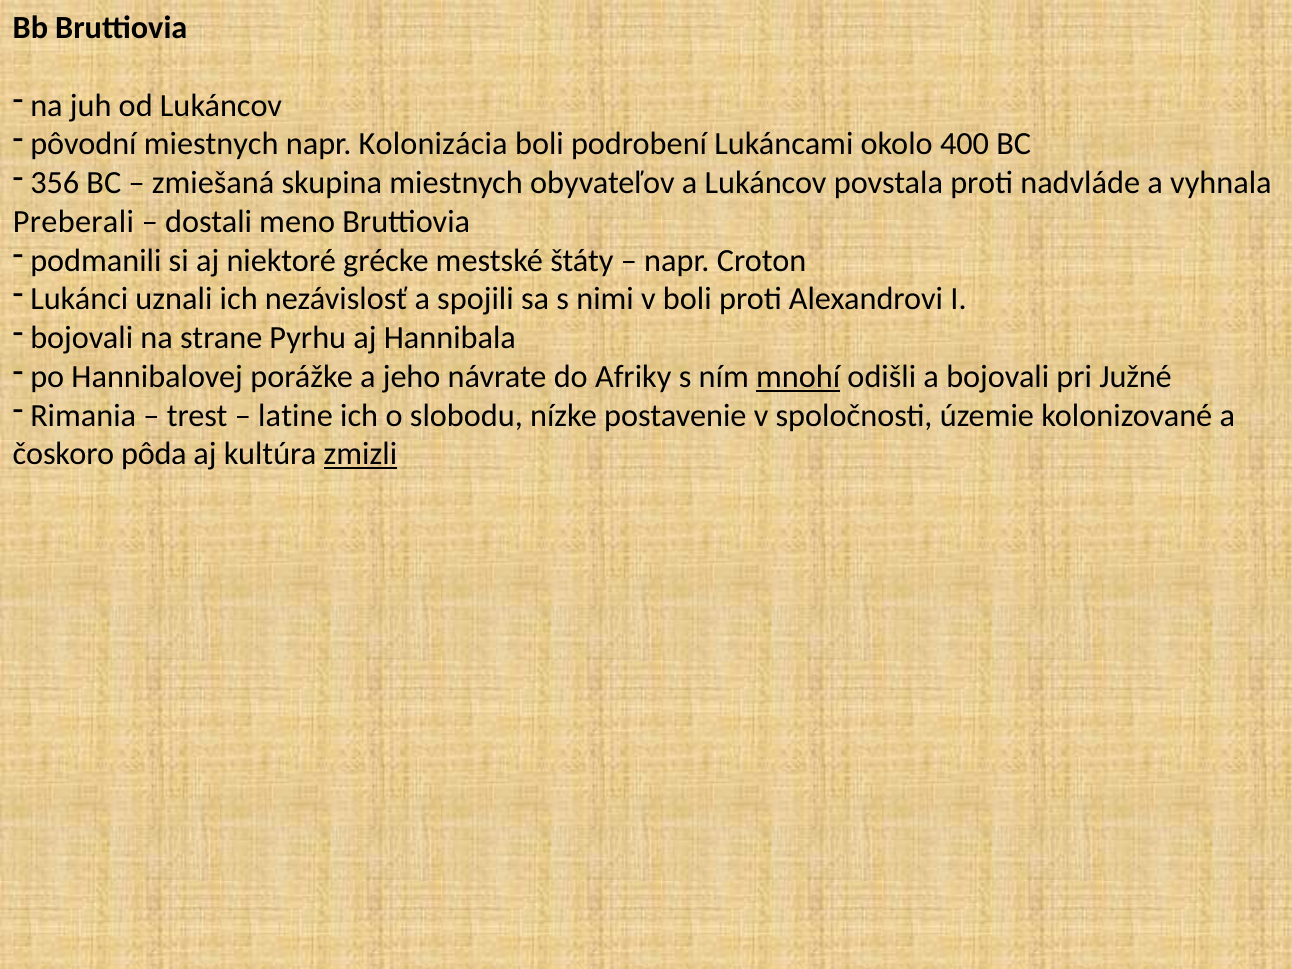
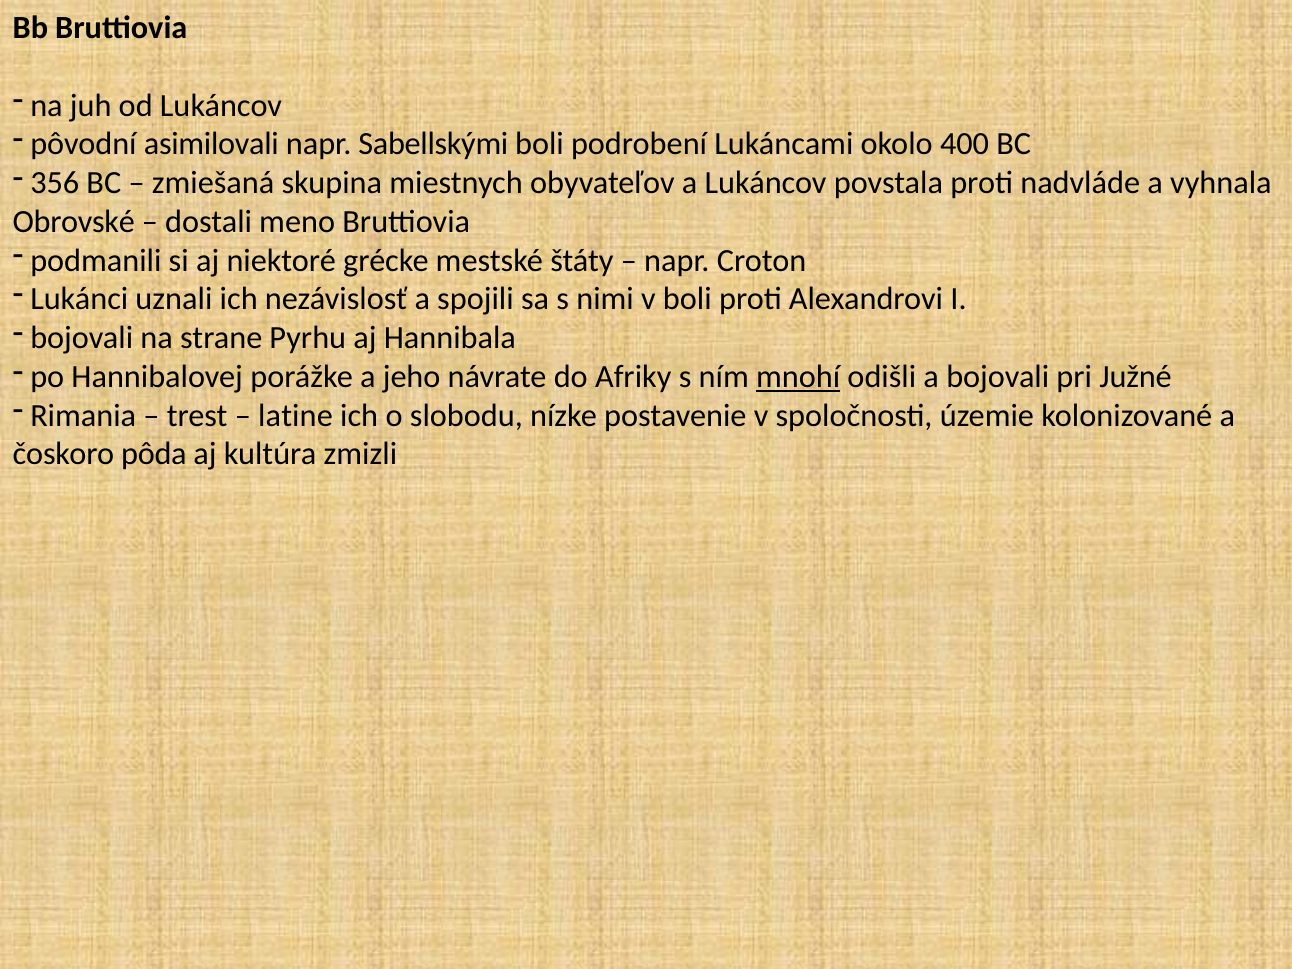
pôvodní miestnych: miestnych -> asimilovali
Kolonizácia: Kolonizácia -> Sabellskými
Preberali: Preberali -> Obrovské
zmizli underline: present -> none
